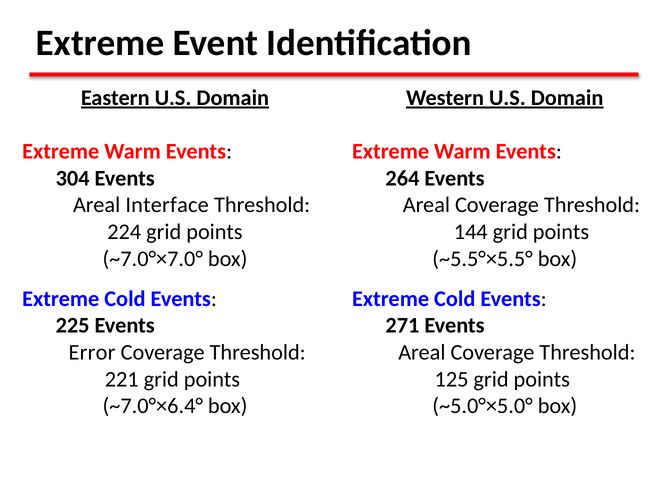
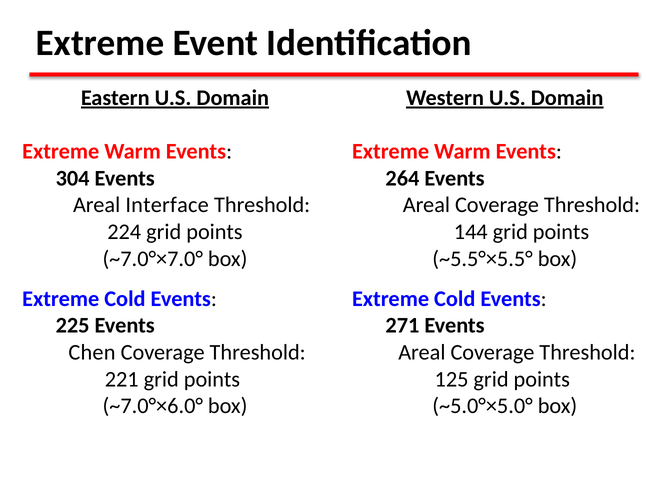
Error: Error -> Chen
~7.0°×6.4°: ~7.0°×6.4° -> ~7.0°×6.0°
